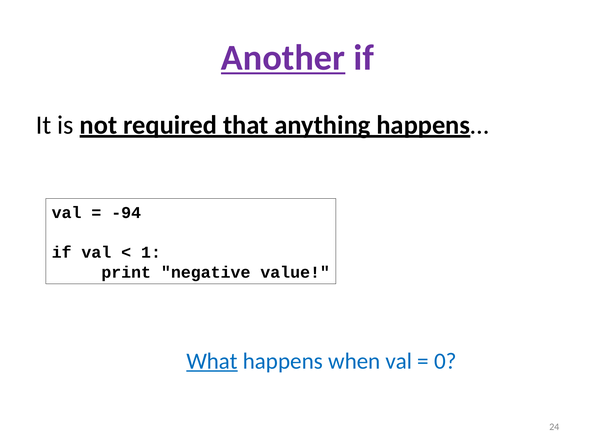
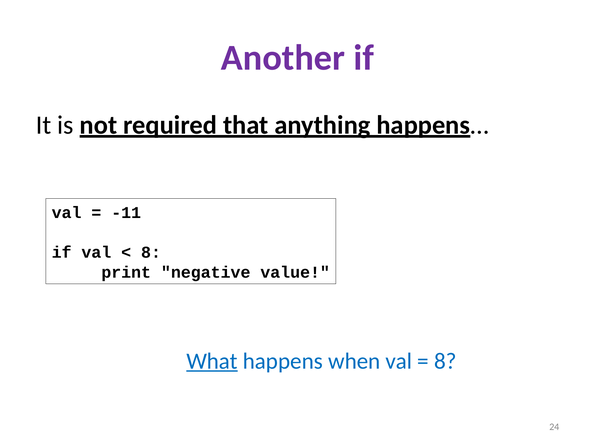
Another underline: present -> none
-94: -94 -> -11
1 at (151, 252): 1 -> 8
0 at (445, 361): 0 -> 8
